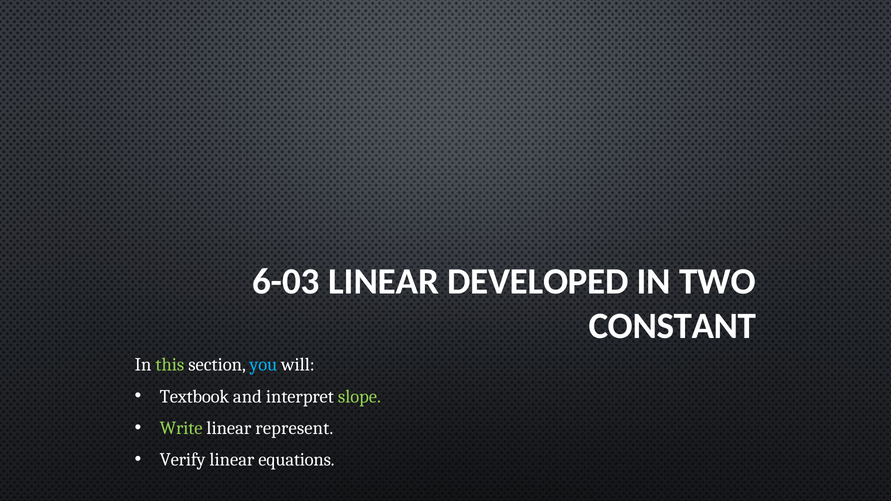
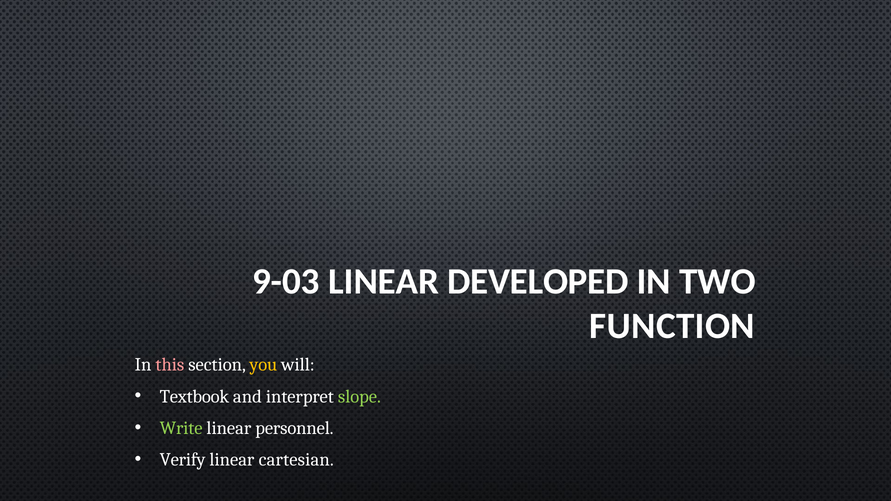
6-03: 6-03 -> 9-03
CONSTANT: CONSTANT -> FUNCTION
this colour: light green -> pink
you colour: light blue -> yellow
represent: represent -> personnel
equations: equations -> cartesian
